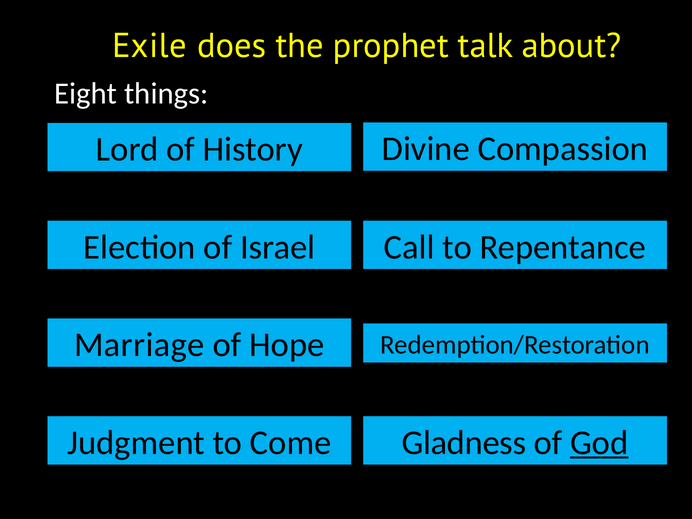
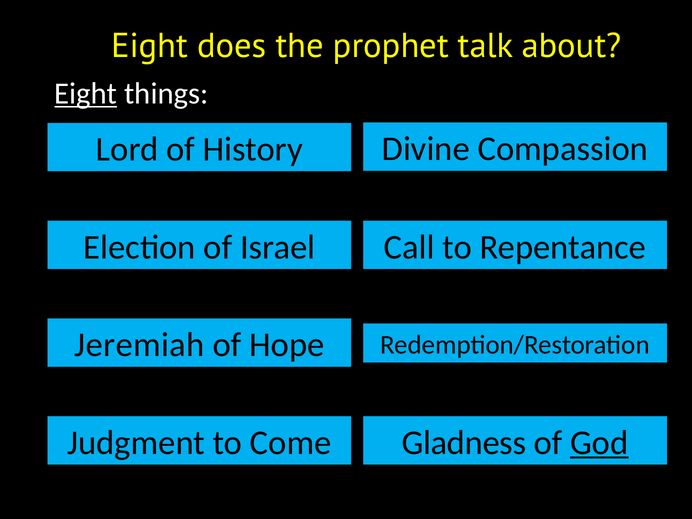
Exile at (149, 46): Exile -> Eight
Eight at (86, 93) underline: none -> present
Marriage: Marriage -> Jeremiah
